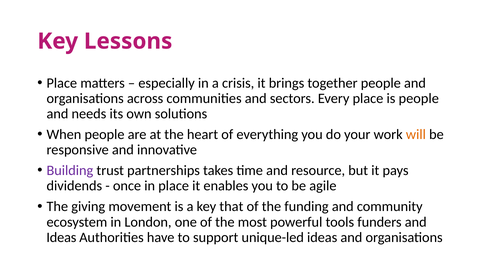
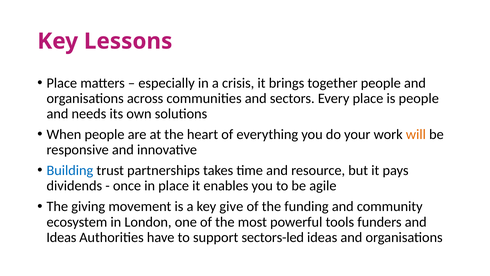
Building colour: purple -> blue
that: that -> give
unique-led: unique-led -> sectors-led
